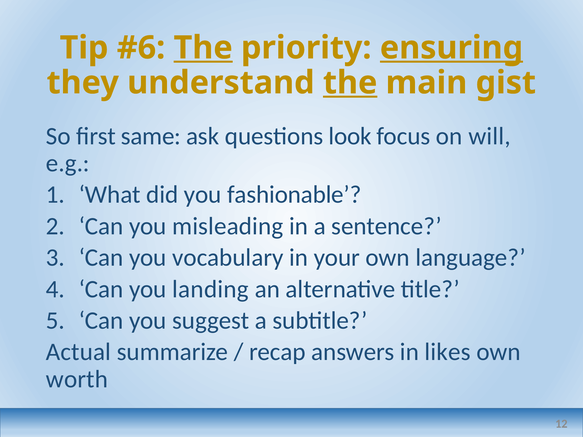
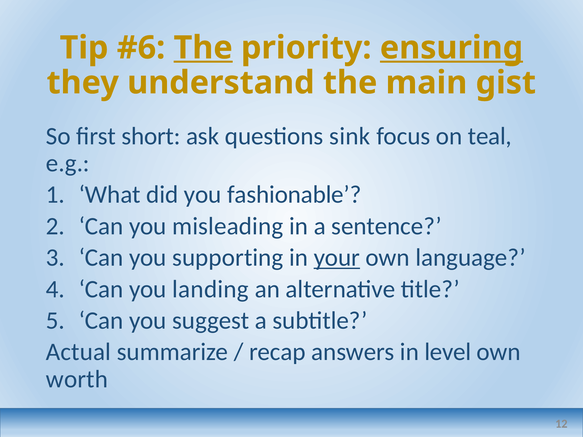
the at (350, 83) underline: present -> none
same: same -> short
look: look -> sink
will: will -> teal
vocabulary: vocabulary -> supporting
your underline: none -> present
likes: likes -> level
